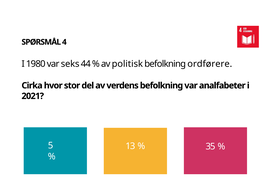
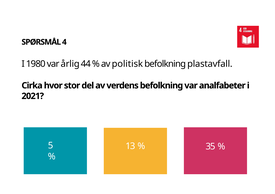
seks: seks -> årlig
ordførere: ordførere -> plastavfall
